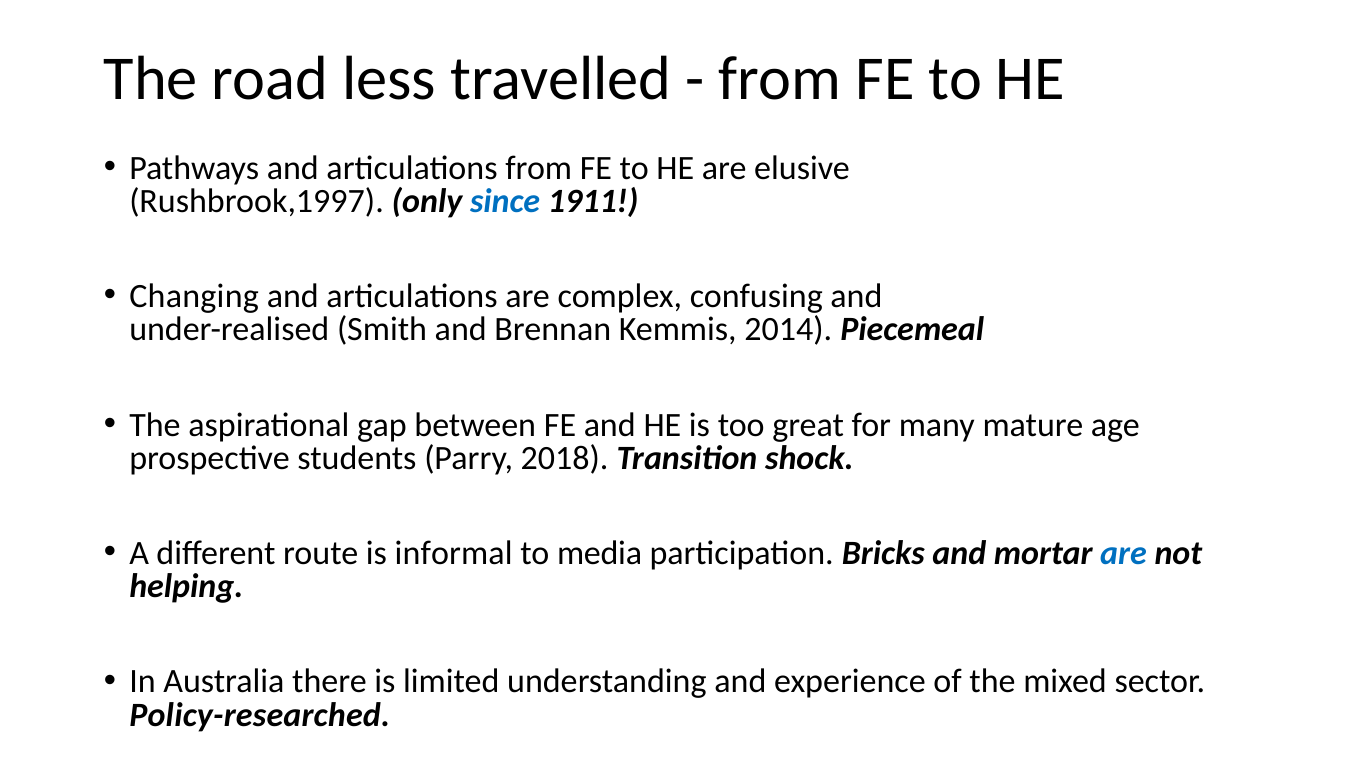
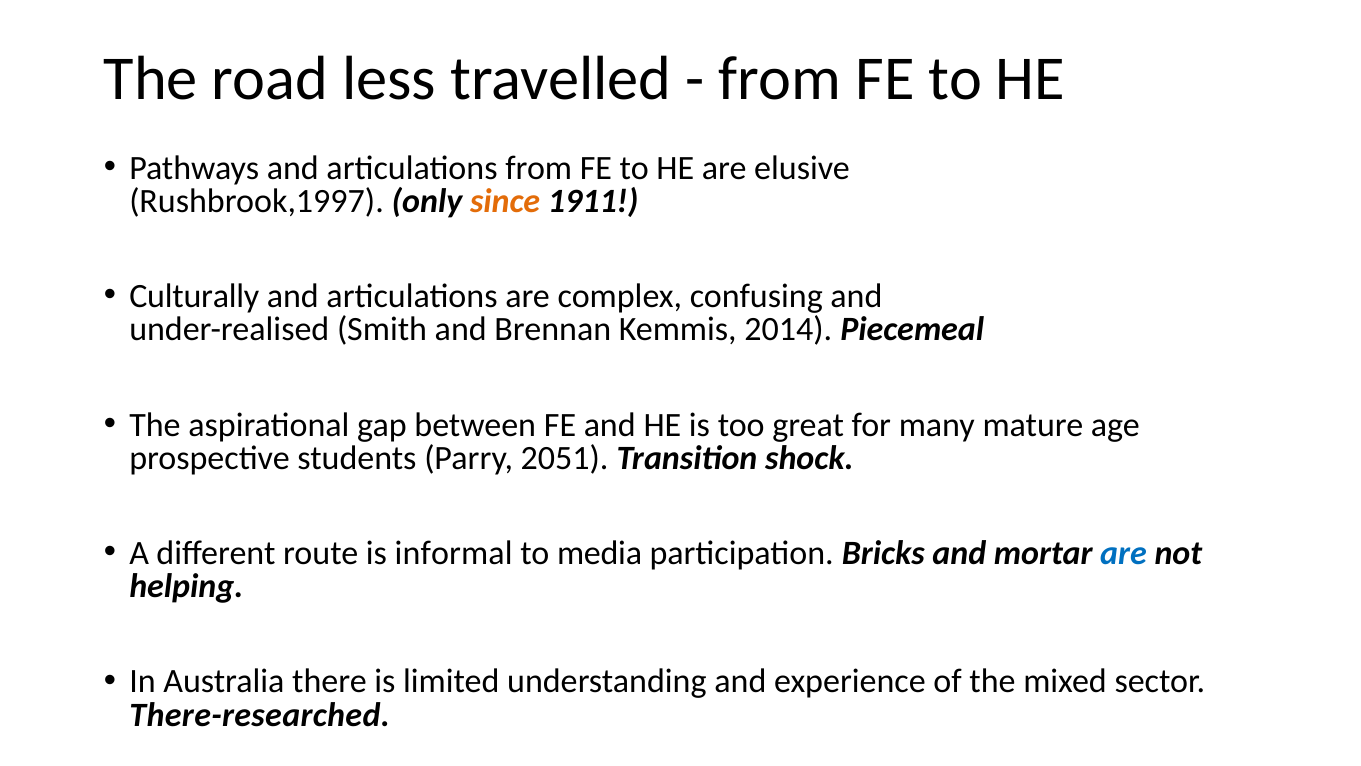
since colour: blue -> orange
Changing: Changing -> Culturally
2018: 2018 -> 2051
Policy-researched: Policy-researched -> There-researched
